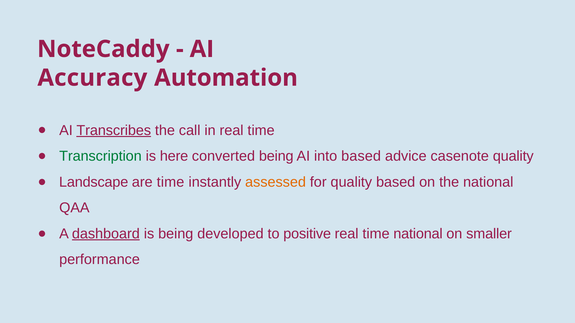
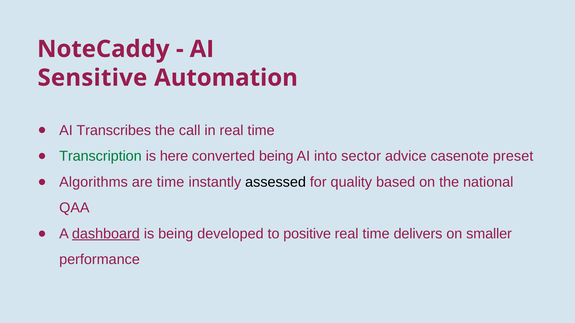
Accuracy: Accuracy -> Sensitive
Transcribes underline: present -> none
into based: based -> sector
casenote quality: quality -> preset
Landscape: Landscape -> Algorithms
assessed colour: orange -> black
time national: national -> delivers
